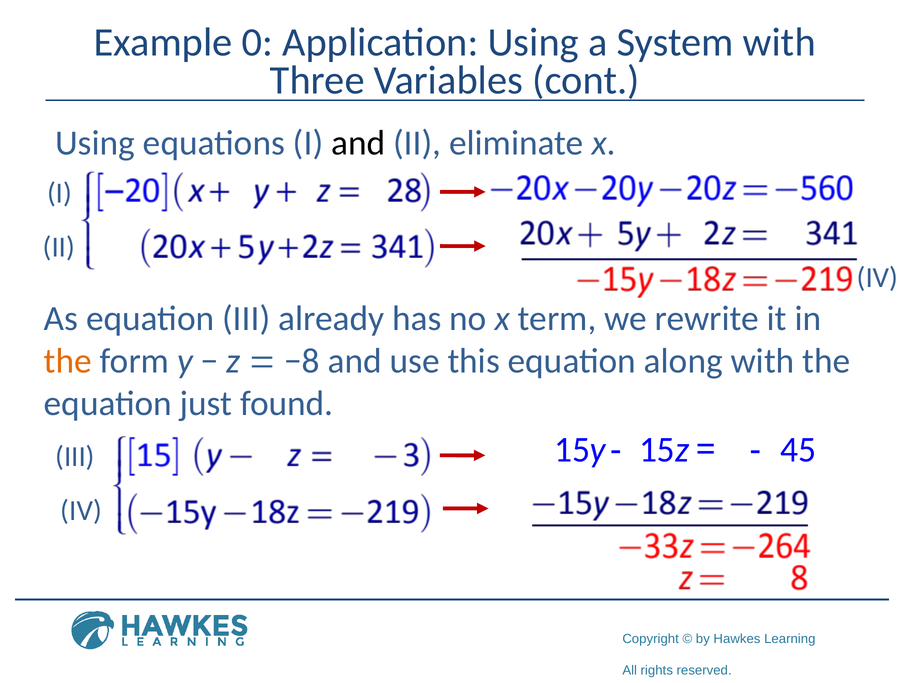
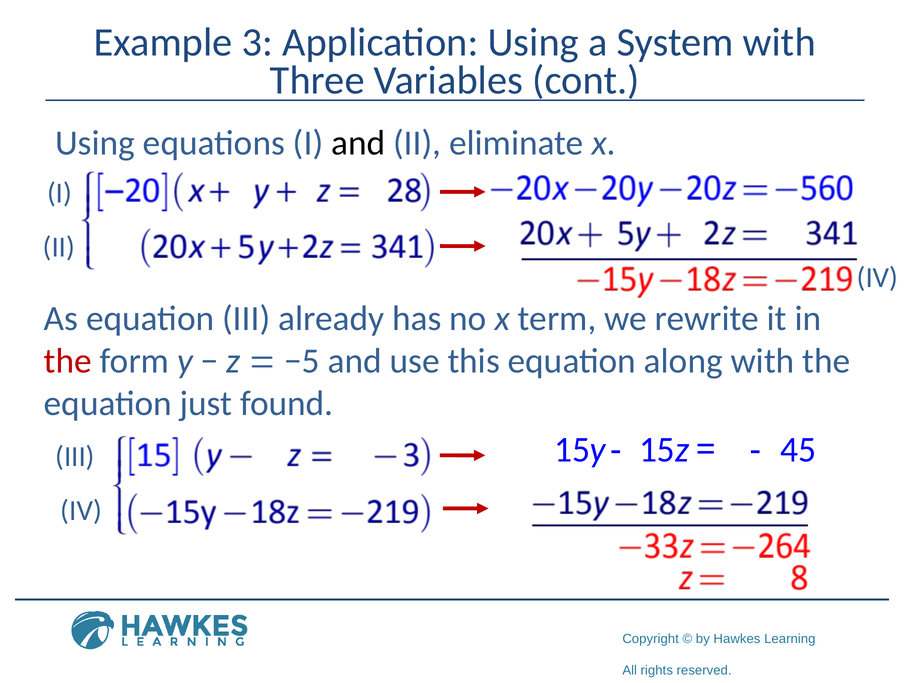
0: 0 -> 3
the at (68, 361) colour: orange -> red
−8: −8 -> −5
